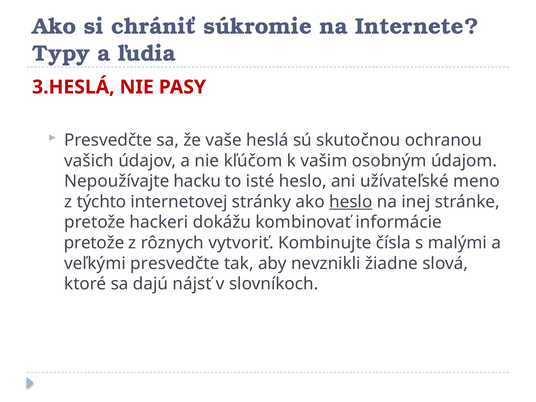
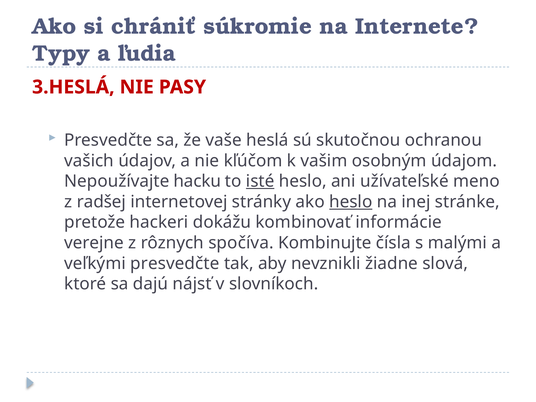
isté underline: none -> present
týchto: týchto -> radšej
pretože at (94, 243): pretože -> verejne
vytvoriť: vytvoriť -> spočíva
